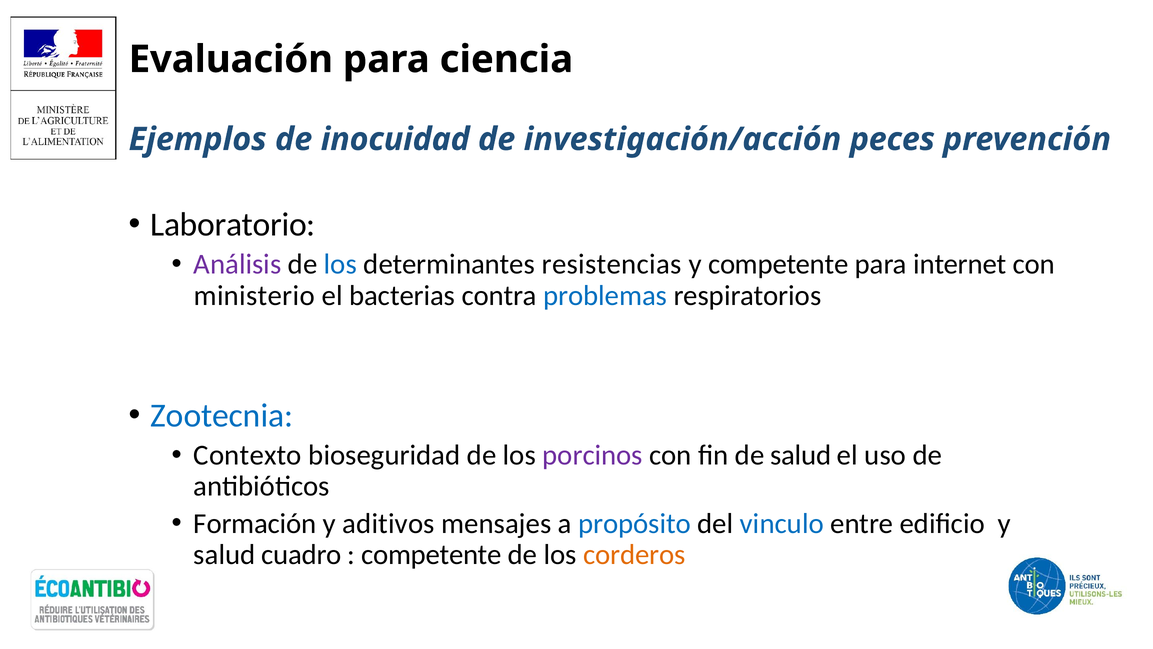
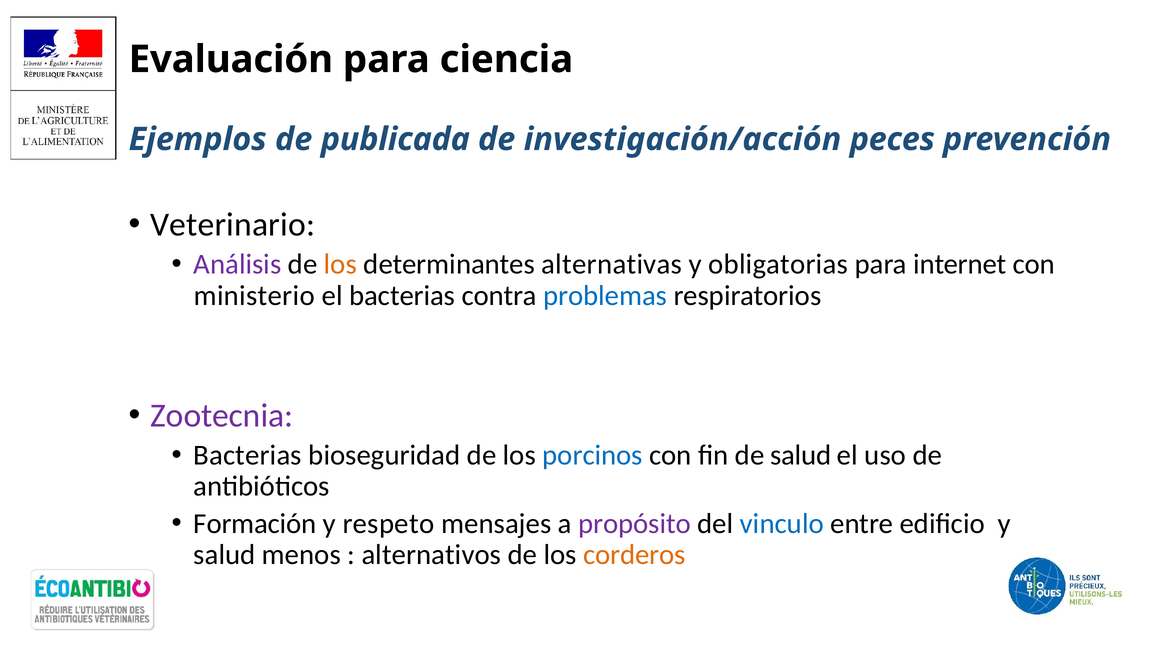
inocuidad: inocuidad -> publicada
Laboratorio: Laboratorio -> Veterinario
los at (340, 264) colour: blue -> orange
resistencias: resistencias -> alternativas
y competente: competente -> obligatorias
Zootecnia colour: blue -> purple
Contexto at (248, 455): Contexto -> Bacterias
porcinos colour: purple -> blue
aditivos: aditivos -> respeto
propósito colour: blue -> purple
cuadro: cuadro -> menos
competente at (431, 554): competente -> alternativos
